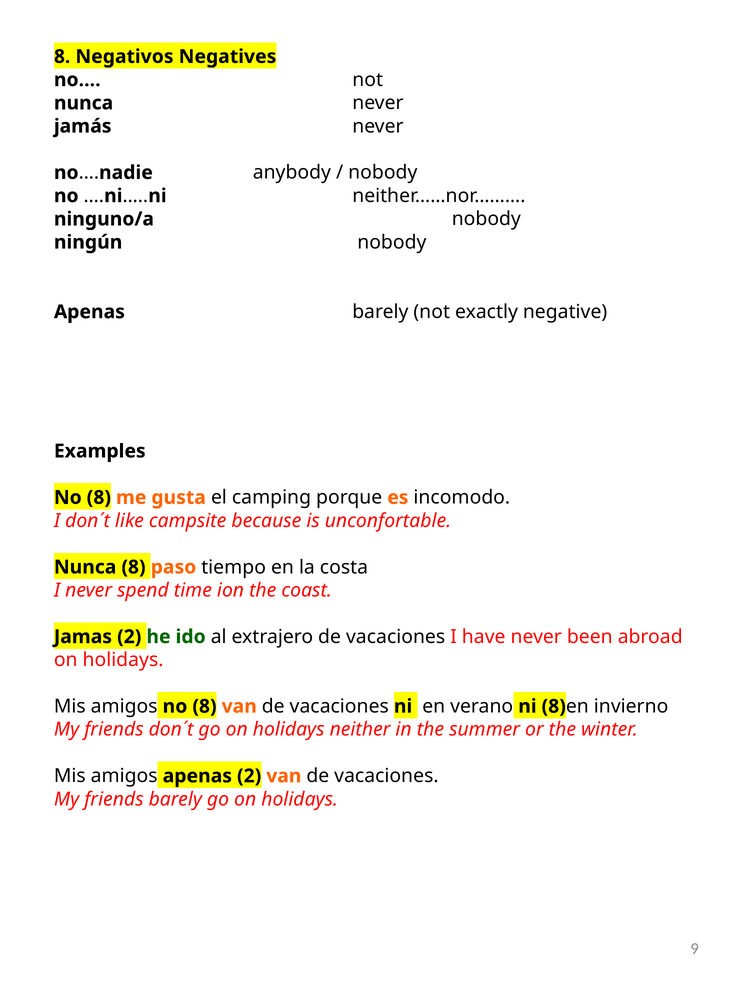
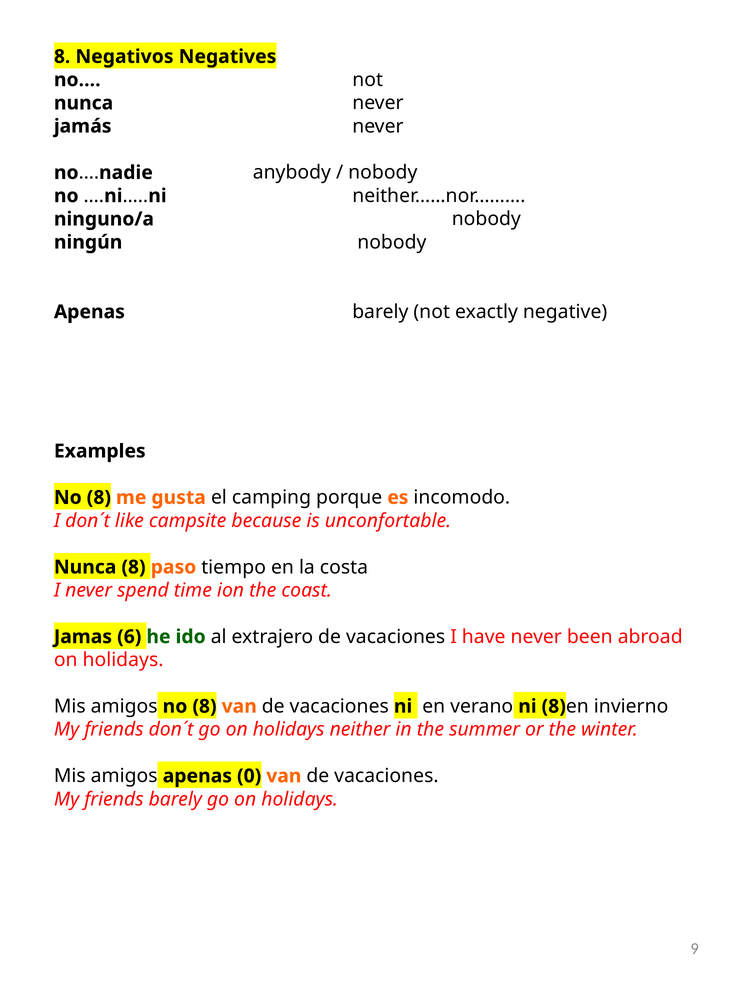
Jamas 2: 2 -> 6
apenas 2: 2 -> 0
